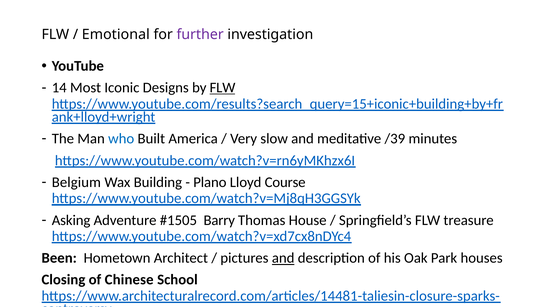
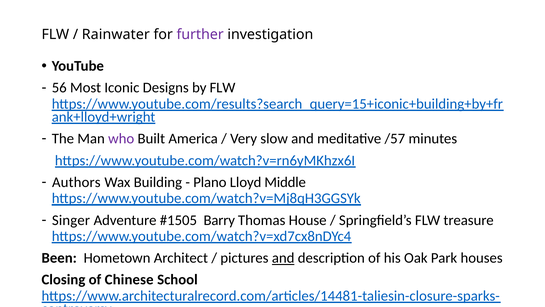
Emotional: Emotional -> Rainwater
14: 14 -> 56
FLW at (222, 88) underline: present -> none
who colour: blue -> purple
/39: /39 -> /57
Belgium: Belgium -> Authors
Course: Course -> Middle
Asking: Asking -> Singer
